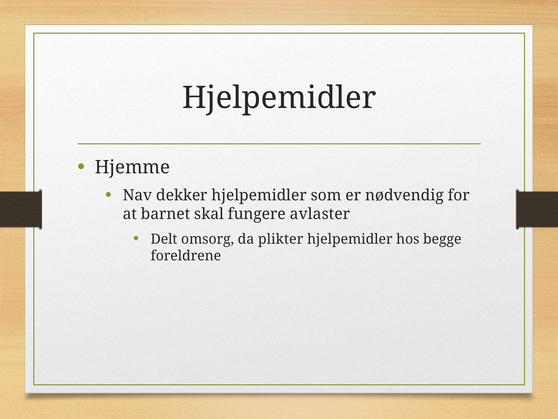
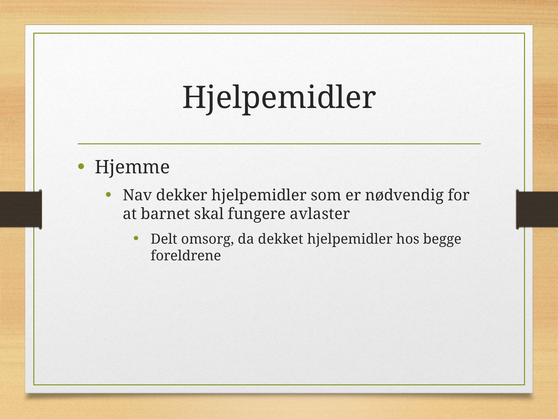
plikter: plikter -> dekket
